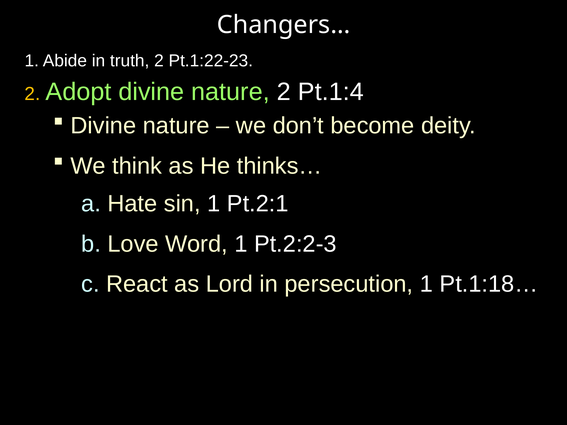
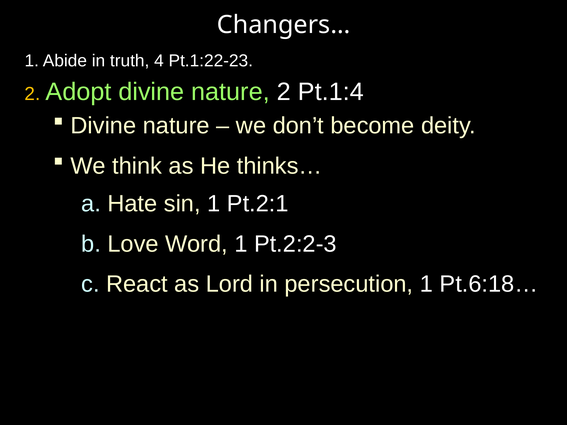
truth 2: 2 -> 4
Pt.1:18…: Pt.1:18… -> Pt.6:18…
